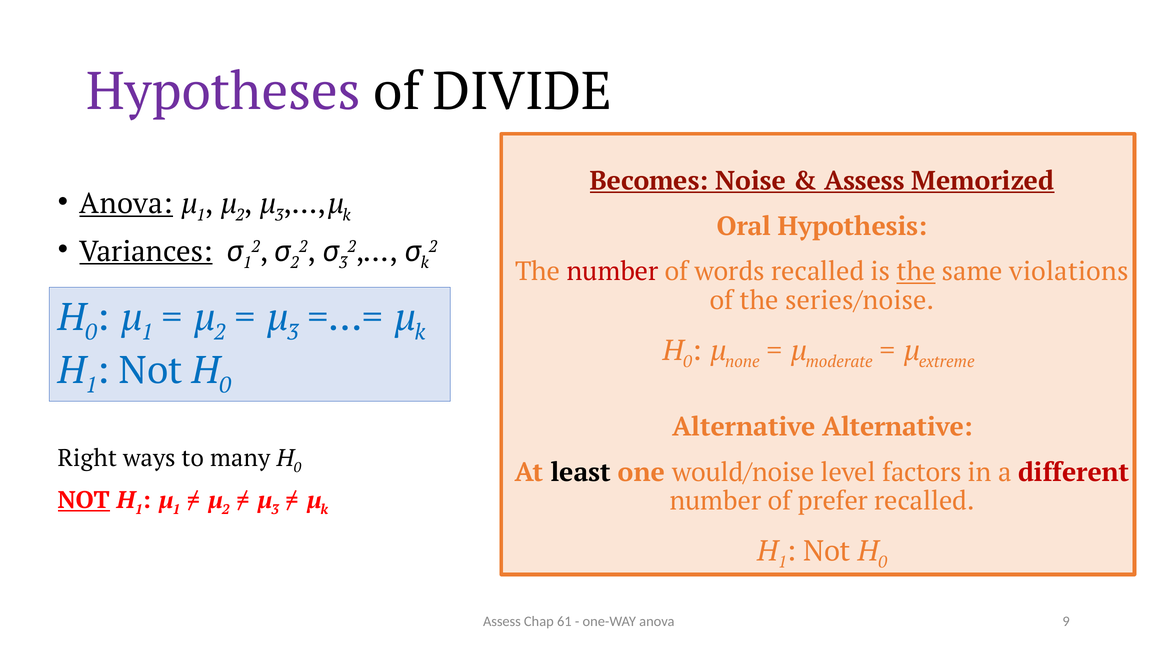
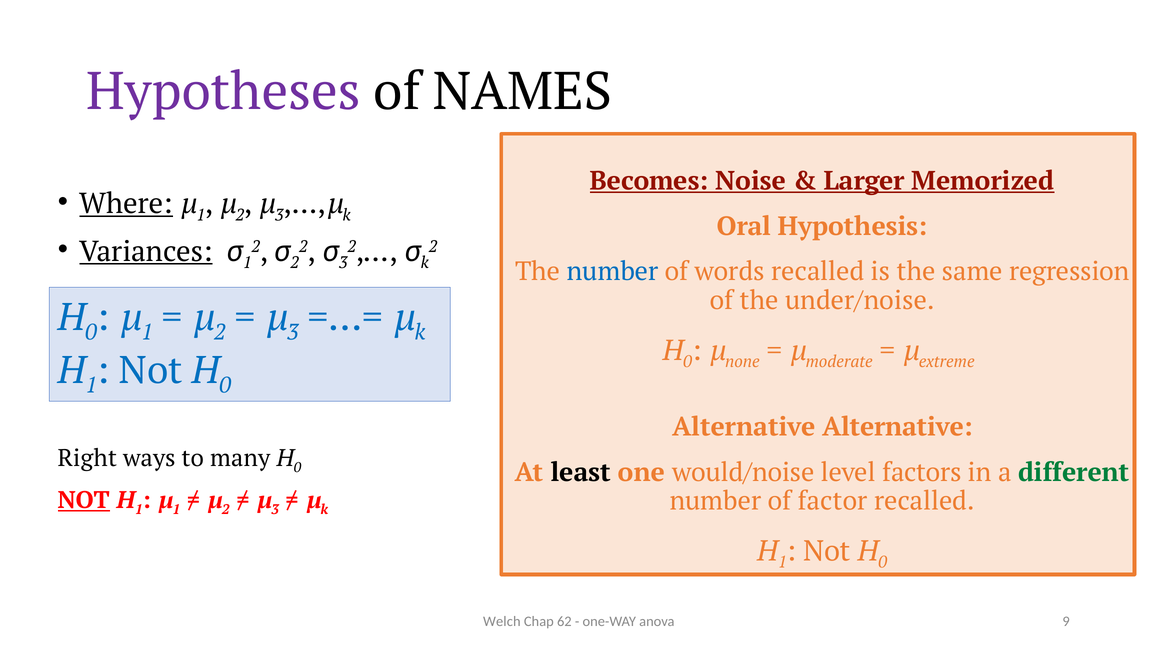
DIVIDE: DIVIDE -> NAMES
Assess at (864, 181): Assess -> Larger
Anova at (126, 204): Anova -> Where
number at (613, 272) colour: red -> blue
the at (916, 272) underline: present -> none
violations: violations -> regression
series/noise: series/noise -> under/noise
different colour: red -> green
prefer: prefer -> factor
Assess at (502, 622): Assess -> Welch
61: 61 -> 62
